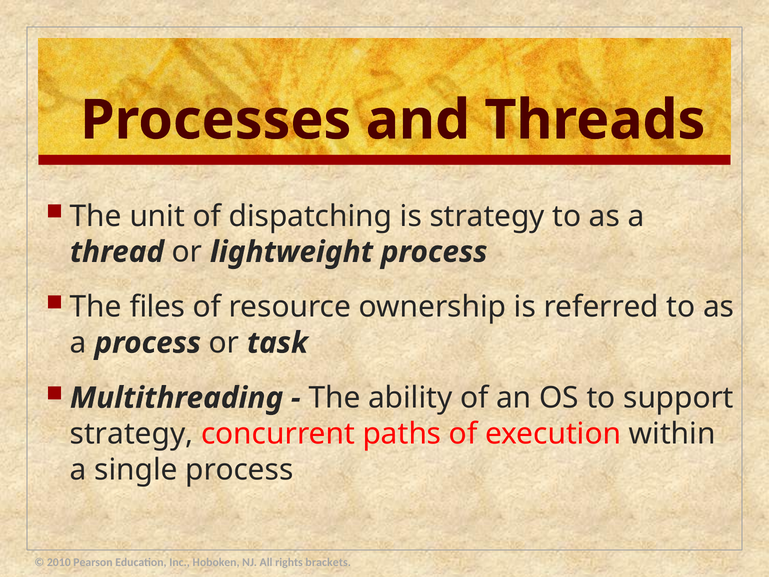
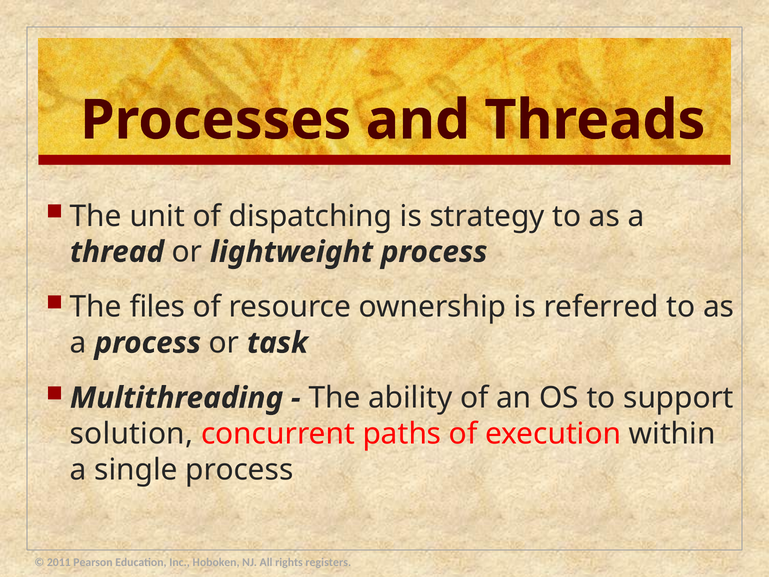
strategy at (132, 434): strategy -> solution
2010: 2010 -> 2011
brackets: brackets -> registers
